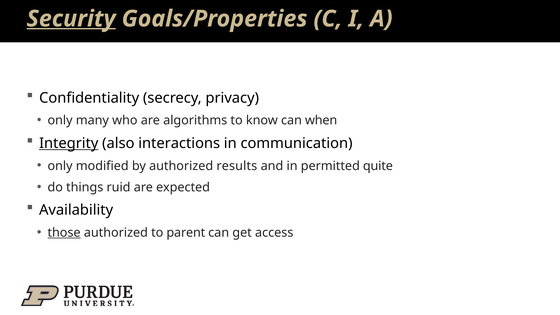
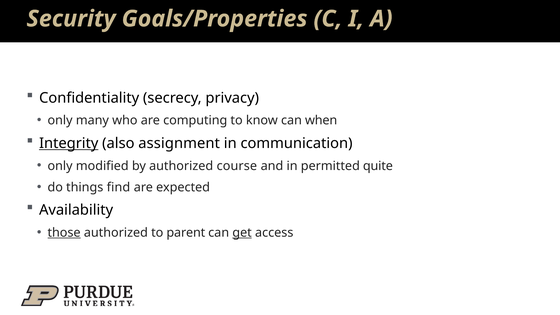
Security underline: present -> none
algorithms: algorithms -> computing
interactions: interactions -> assignment
results: results -> course
ruid: ruid -> find
get underline: none -> present
